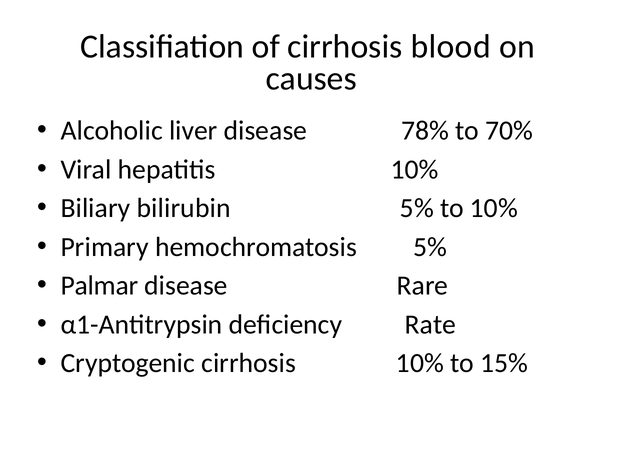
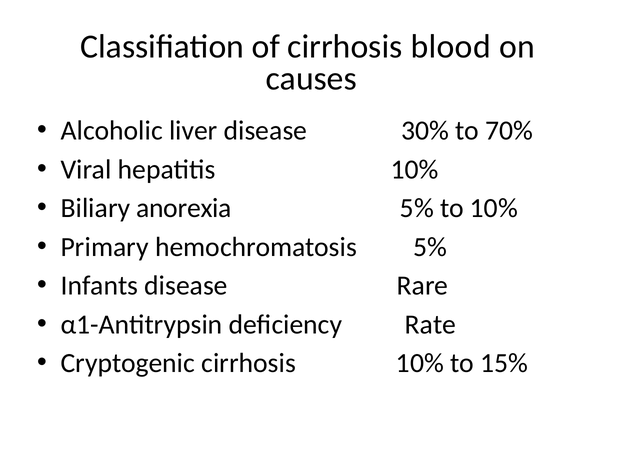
78%: 78% -> 30%
bilirubin: bilirubin -> anorexia
Palmar: Palmar -> Infants
